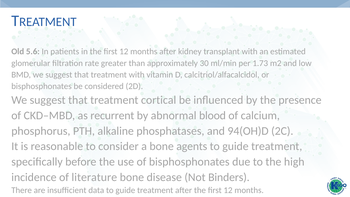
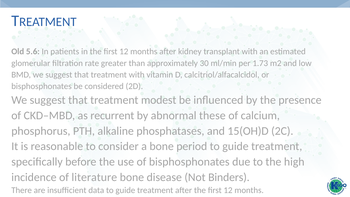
cortical: cortical -> modest
blood: blood -> these
94(OH)D: 94(OH)D -> 15(OH)D
agents: agents -> period
